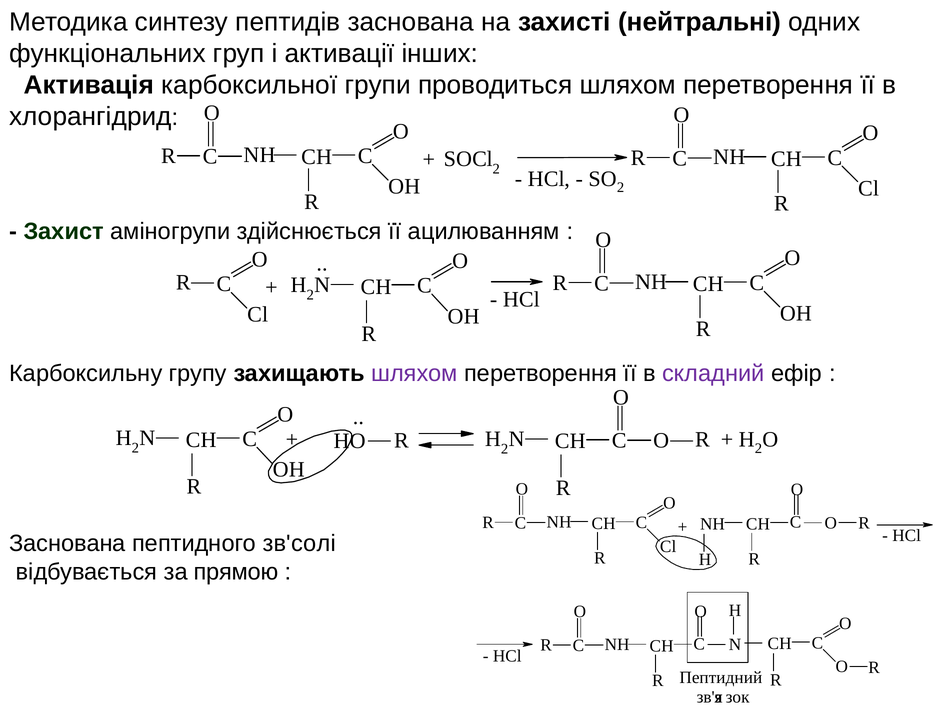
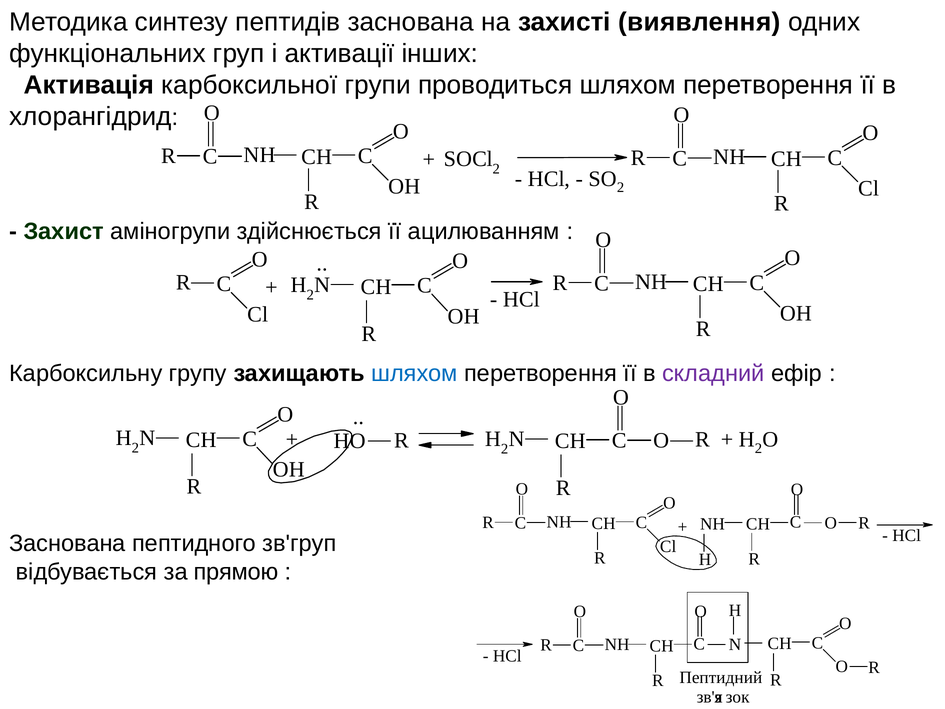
нейтральні: нейтральні -> виявлення
шляхом at (414, 373) colour: purple -> blue
зв'солі: зв'солі -> зв'груп
